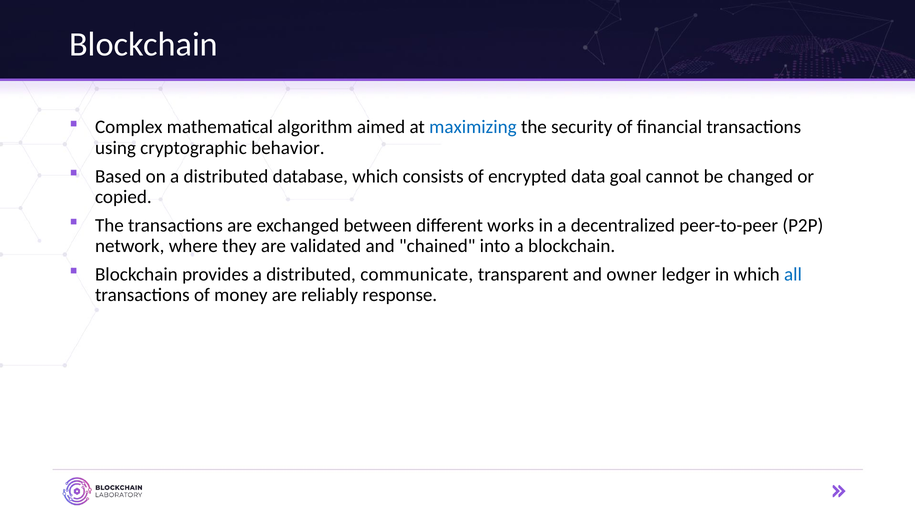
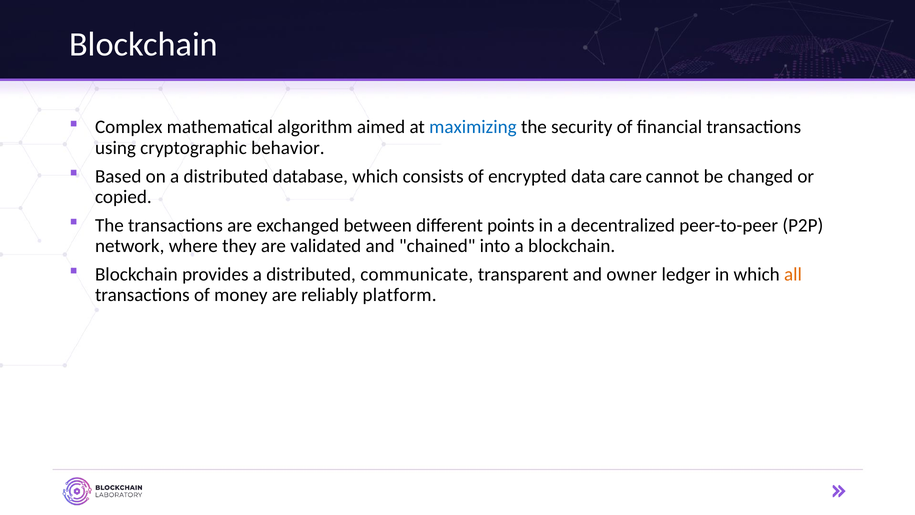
goal: goal -> care
works: works -> points
all colour: blue -> orange
response: response -> platform
